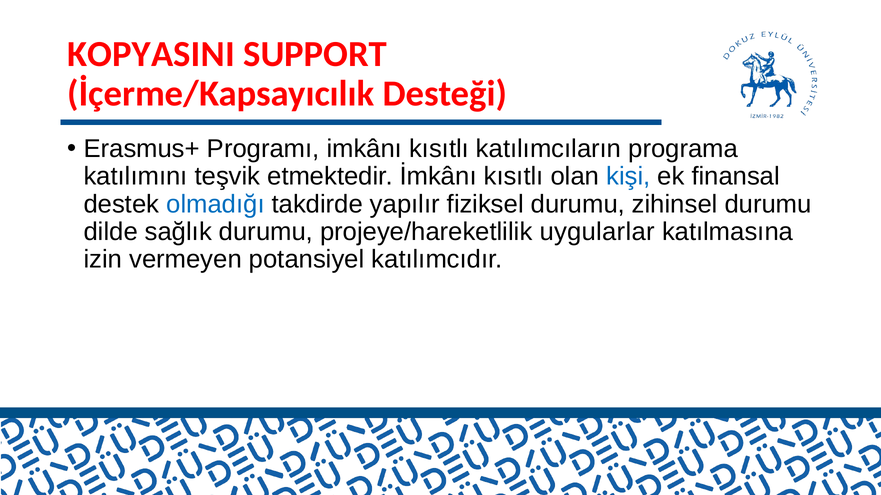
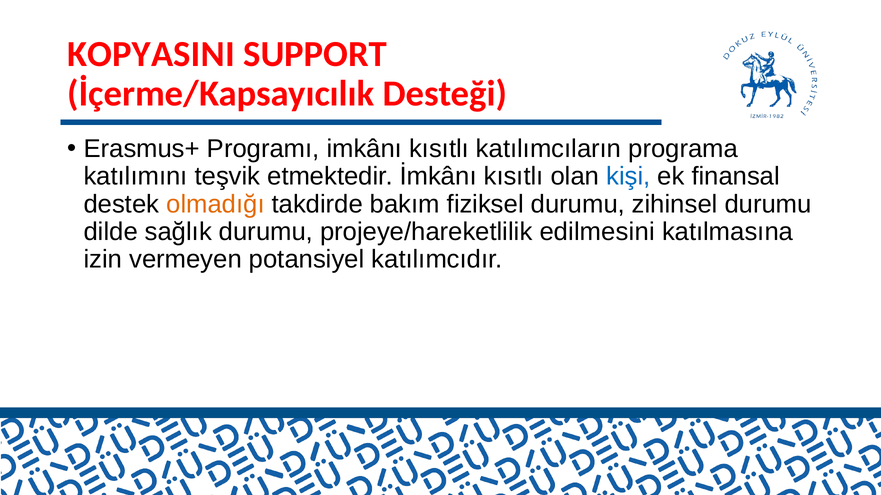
olmadığı colour: blue -> orange
yapılır: yapılır -> bakım
uygularlar: uygularlar -> edilmesini
